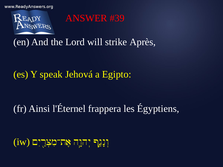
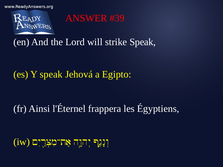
strike Après: Après -> Speak
